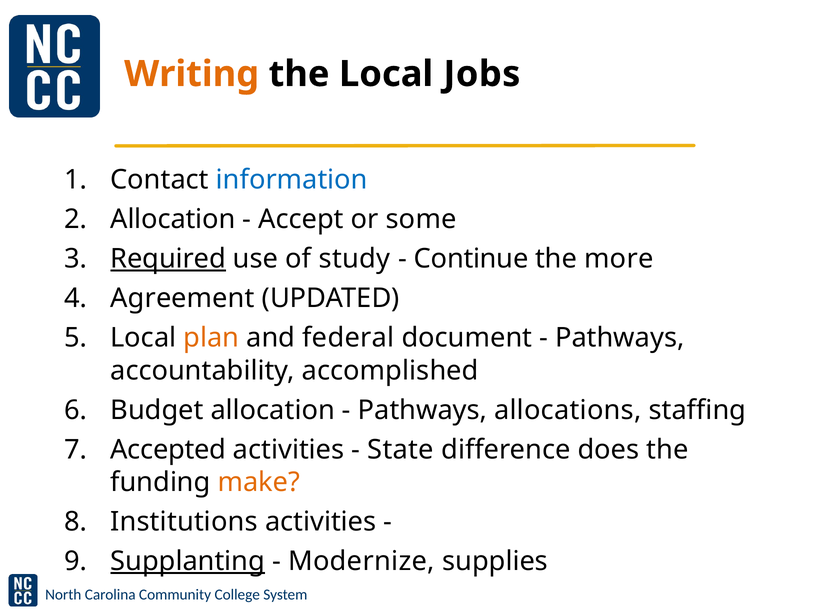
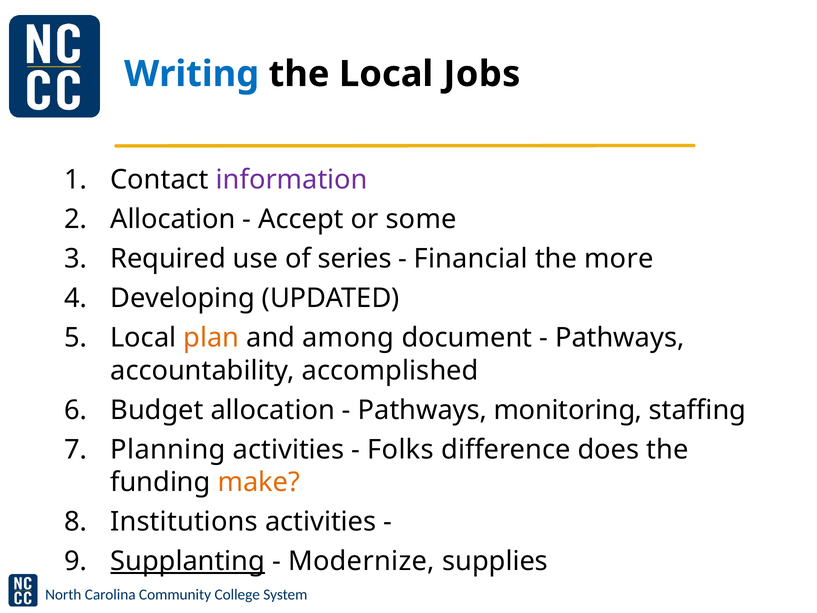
Writing colour: orange -> blue
information colour: blue -> purple
Required underline: present -> none
study: study -> series
Continue: Continue -> Financial
Agreement: Agreement -> Developing
federal: federal -> among
allocations: allocations -> monitoring
Accepted: Accepted -> Planning
State: State -> Folks
